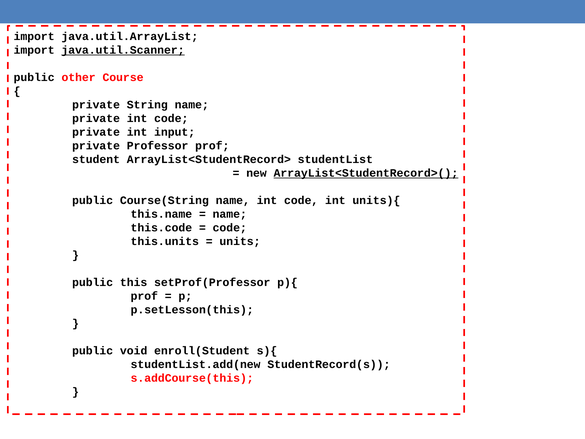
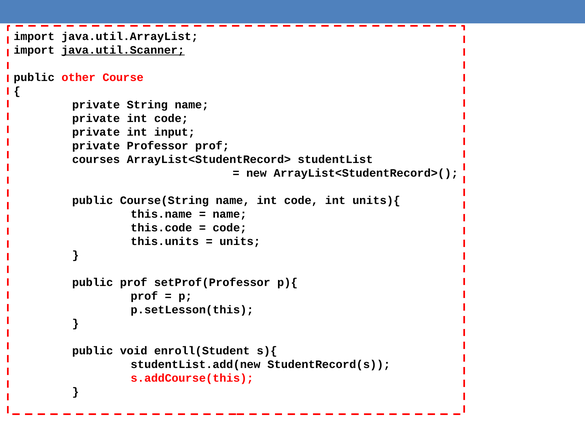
student: student -> courses
ArrayList<StudentRecord>( underline: present -> none
public this: this -> prof
